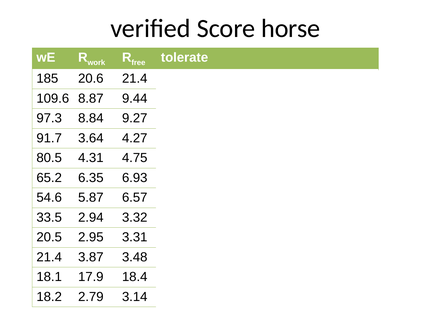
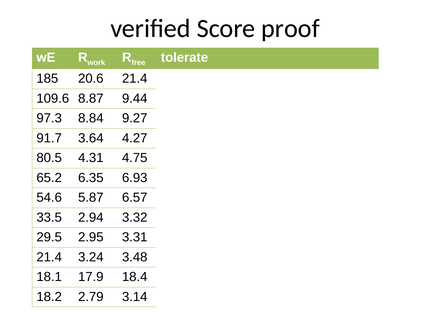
horse: horse -> proof
20.5: 20.5 -> 29.5
3.87: 3.87 -> 3.24
